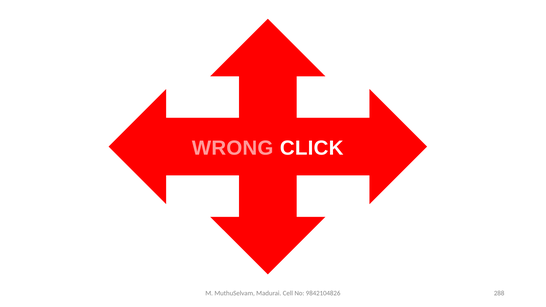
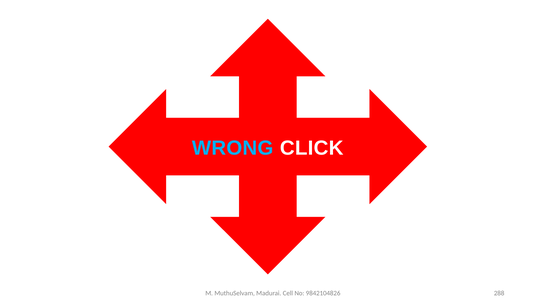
WRONG colour: pink -> light blue
